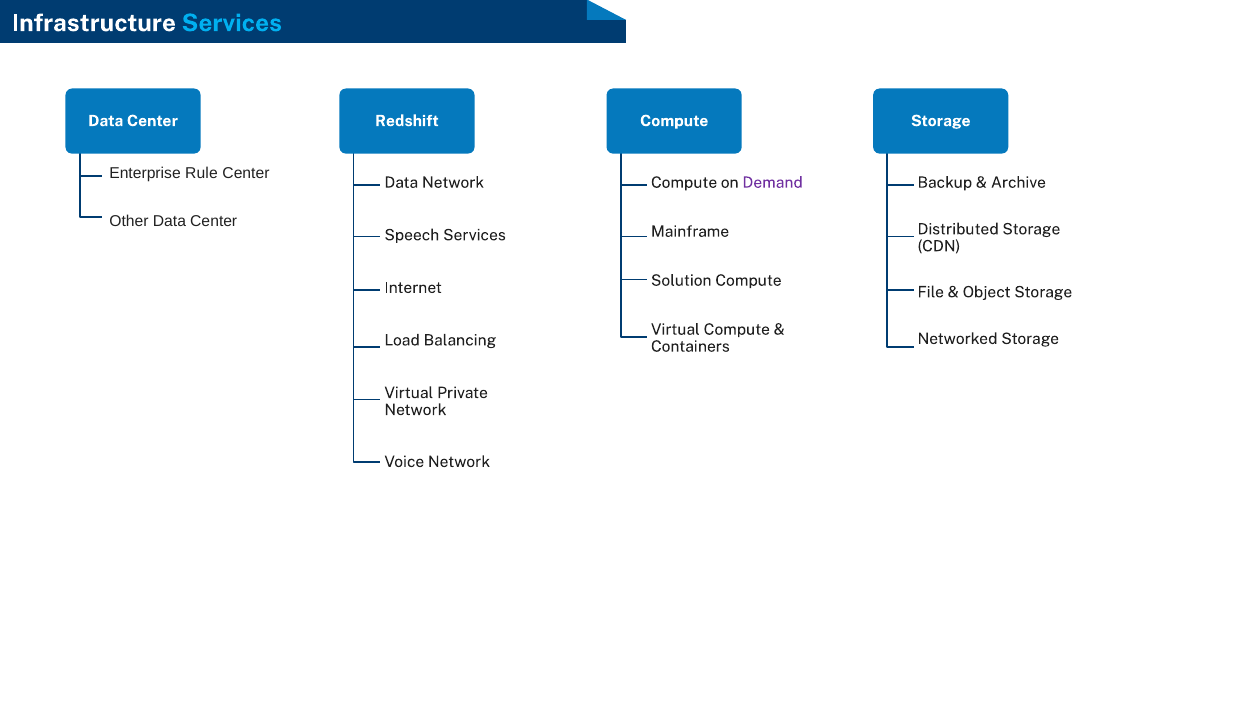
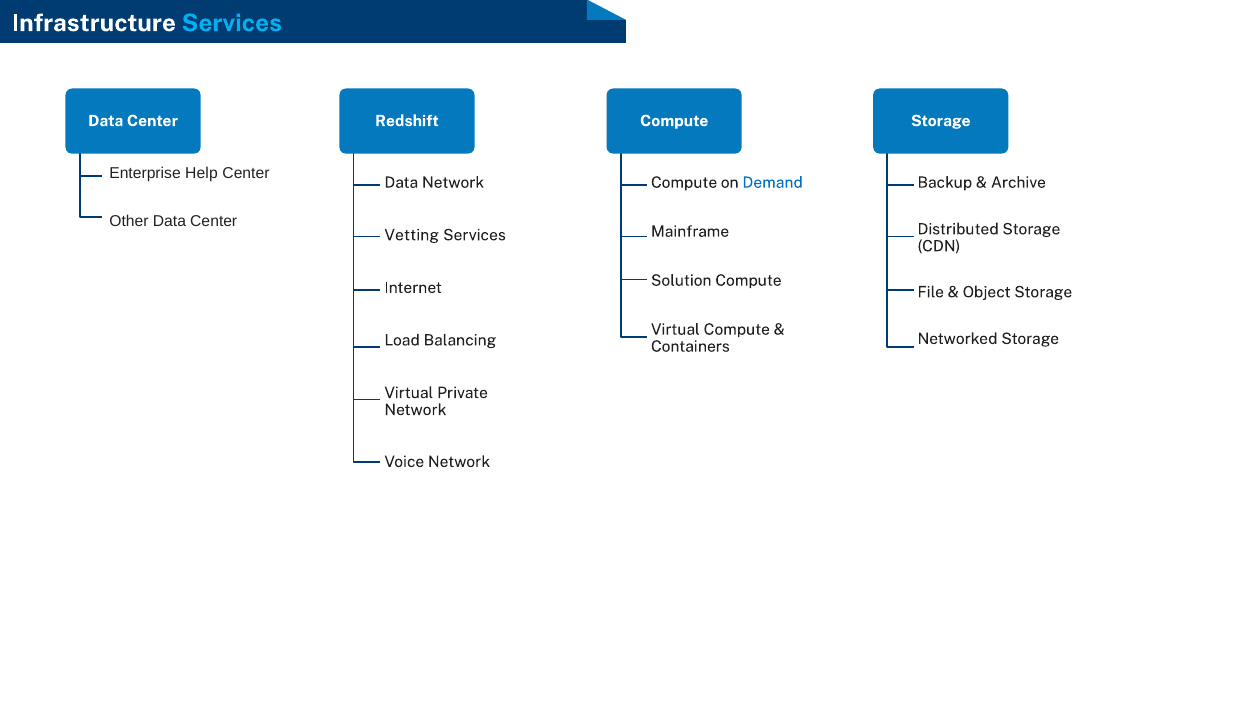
Rule: Rule -> Help
Demand colour: purple -> blue
Speech: Speech -> Vetting
